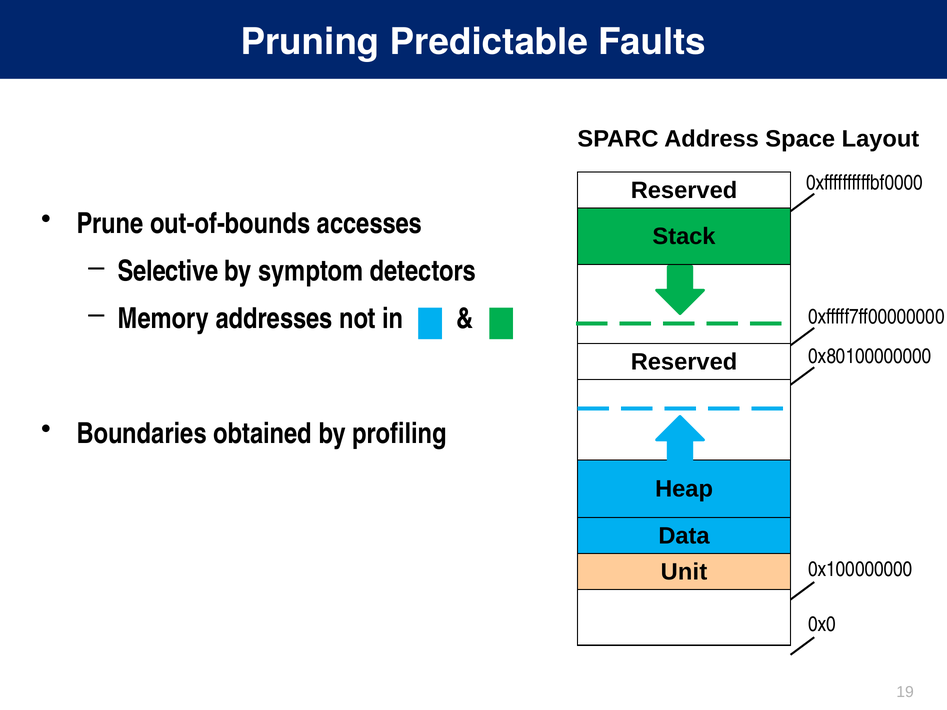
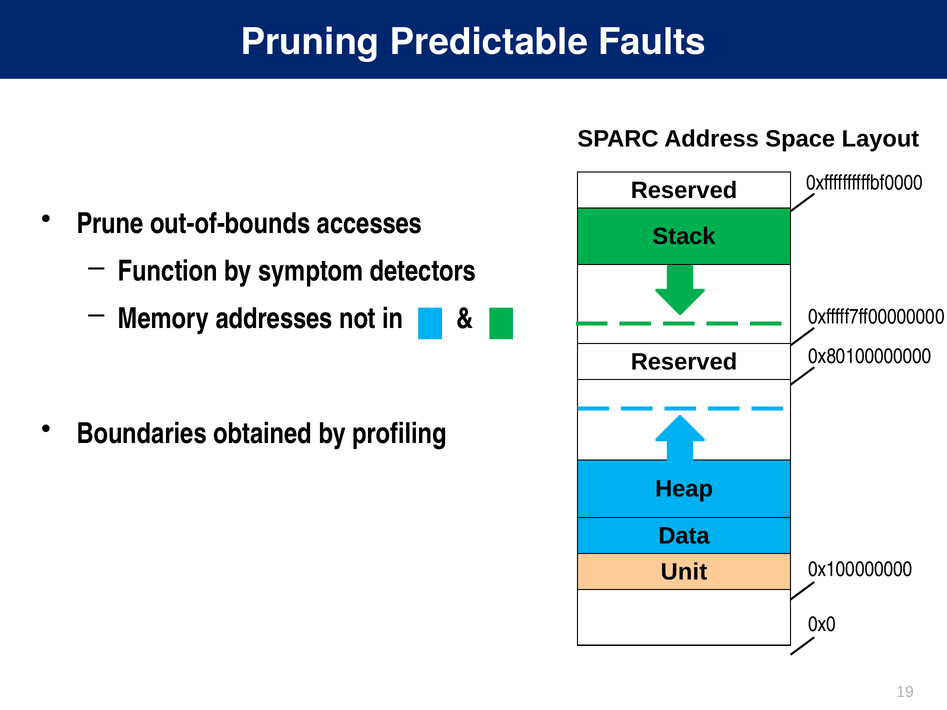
Selective: Selective -> Function
